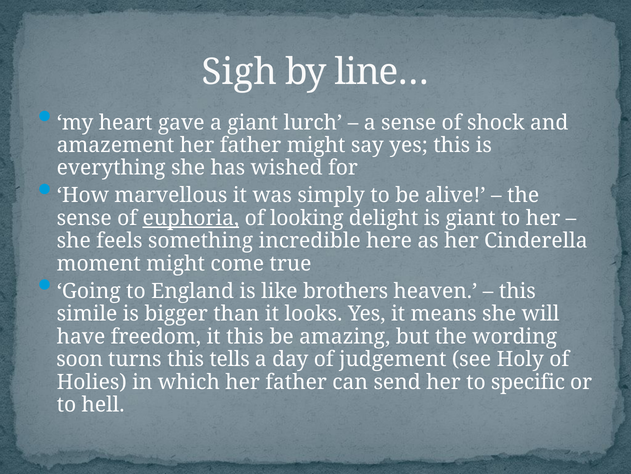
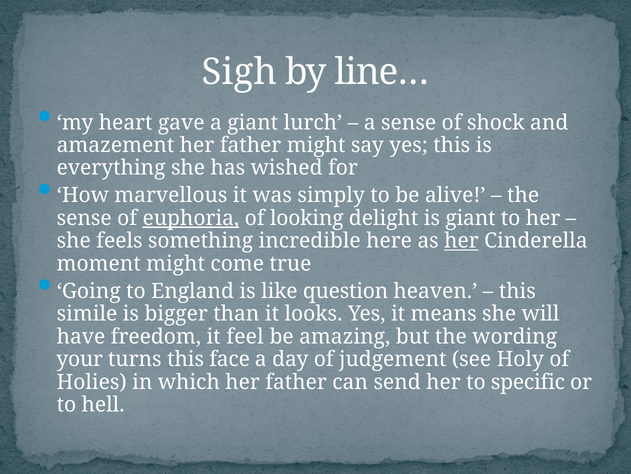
her at (461, 241) underline: none -> present
brothers: brothers -> question
it this: this -> feel
soon: soon -> your
tells: tells -> face
